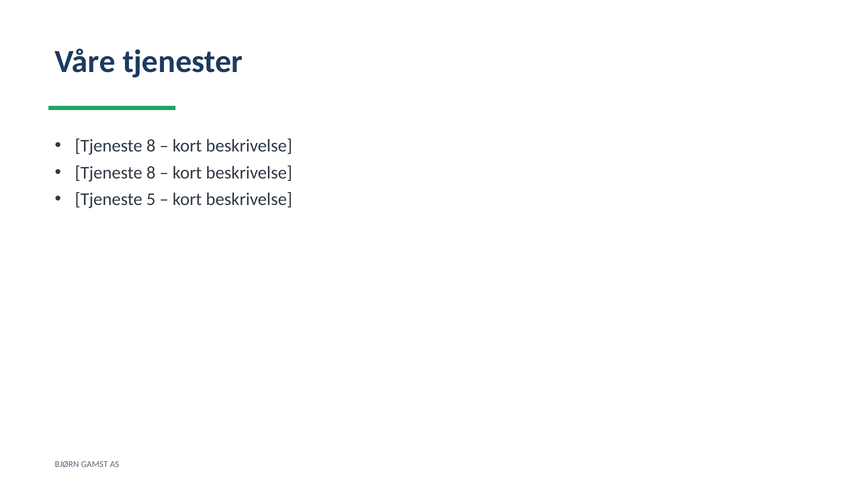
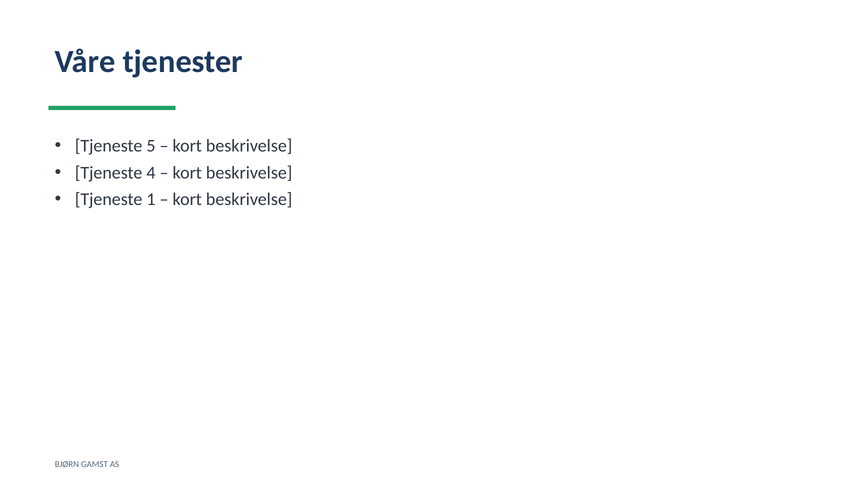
8 at (151, 146): 8 -> 5
8 at (151, 173): 8 -> 4
5: 5 -> 1
